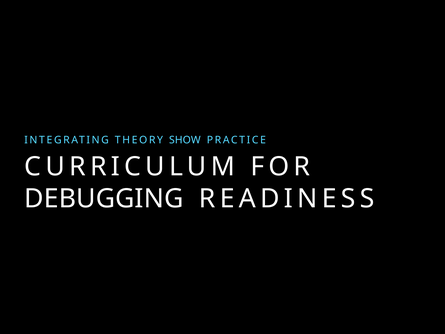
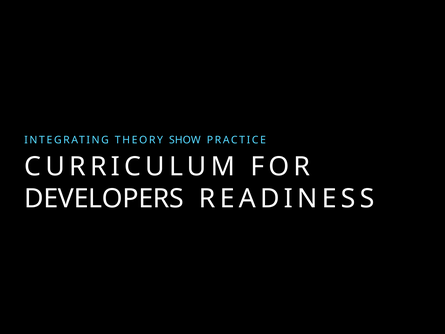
DEBUGGING: DEBUGGING -> DEVELOPERS
